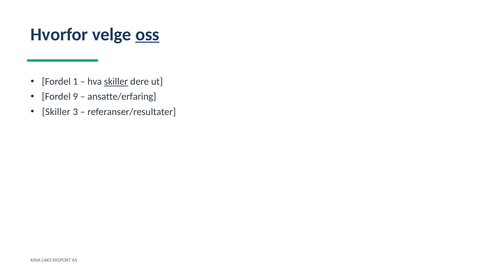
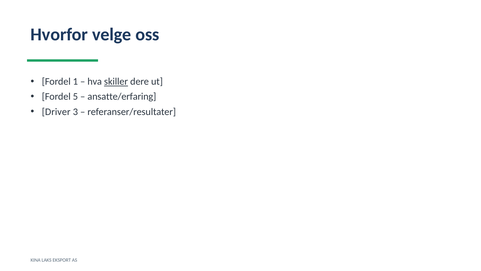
oss underline: present -> none
9: 9 -> 5
Skiller at (56, 112): Skiller -> Driver
